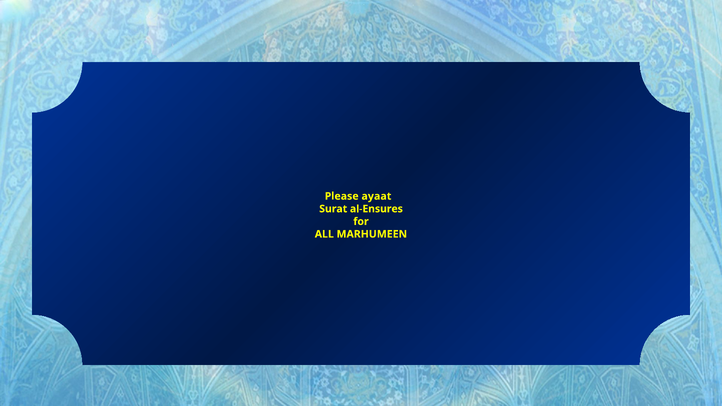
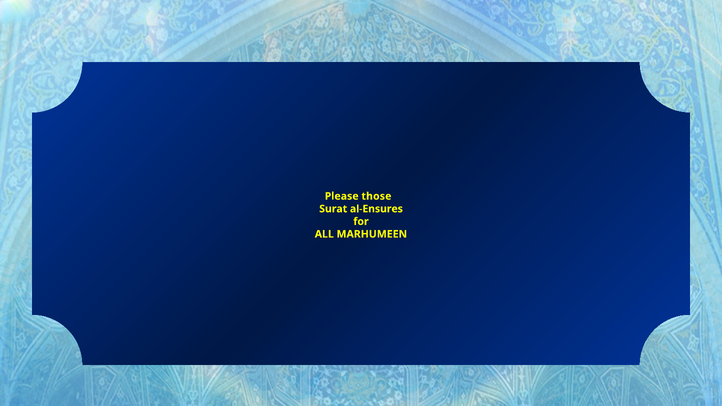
ayaat: ayaat -> those
